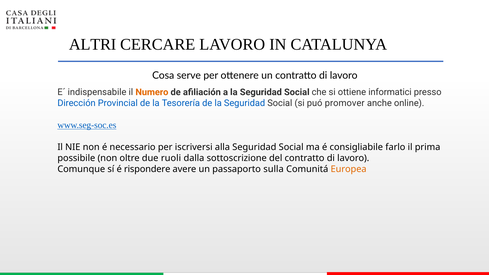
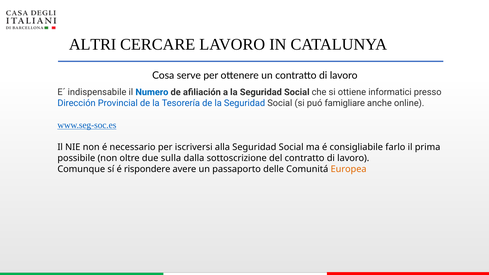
Numero colour: orange -> blue
promover: promover -> famigliare
ruoli: ruoli -> sulla
sulla: sulla -> delle
